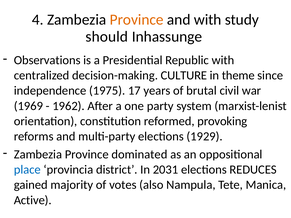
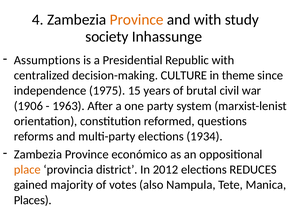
should: should -> society
Observations: Observations -> Assumptions
17: 17 -> 15
1969: 1969 -> 1906
1962: 1962 -> 1963
provoking: provoking -> questions
1929: 1929 -> 1934
dominated: dominated -> económico
place colour: blue -> orange
2031: 2031 -> 2012
Active: Active -> Places
